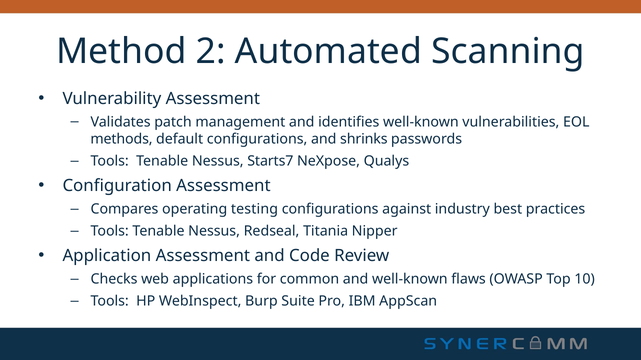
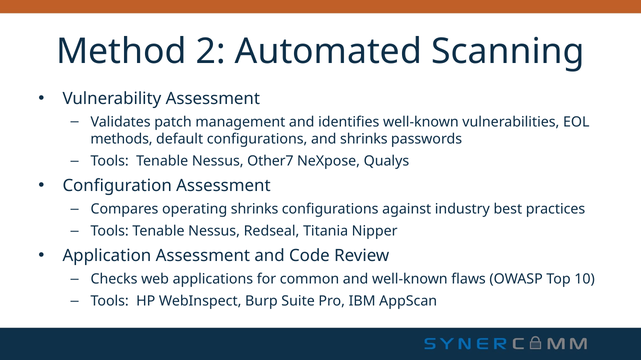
Starts7: Starts7 -> Other7
operating testing: testing -> shrinks
